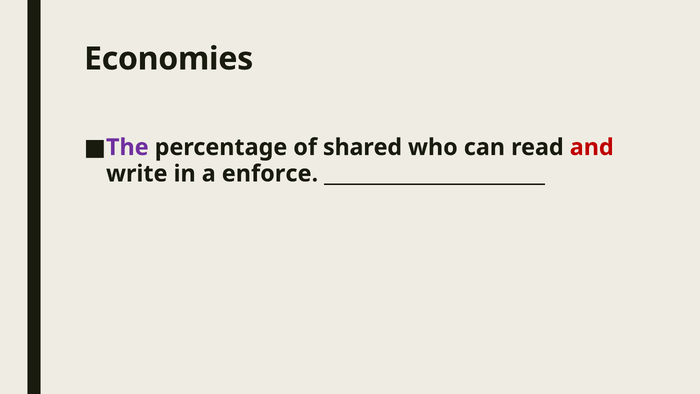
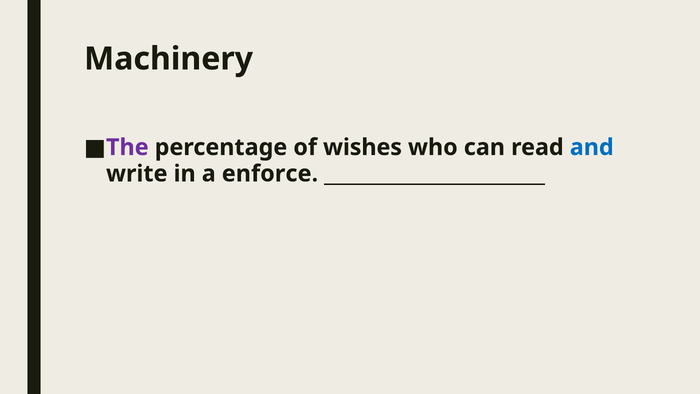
Economies: Economies -> Machinery
shared: shared -> wishes
and colour: red -> blue
